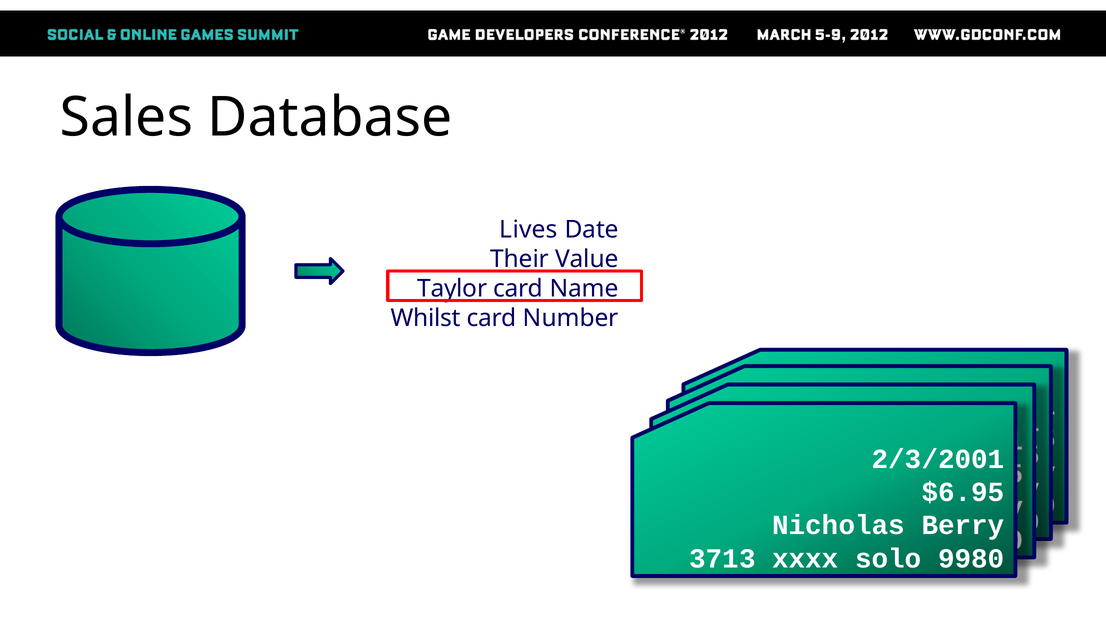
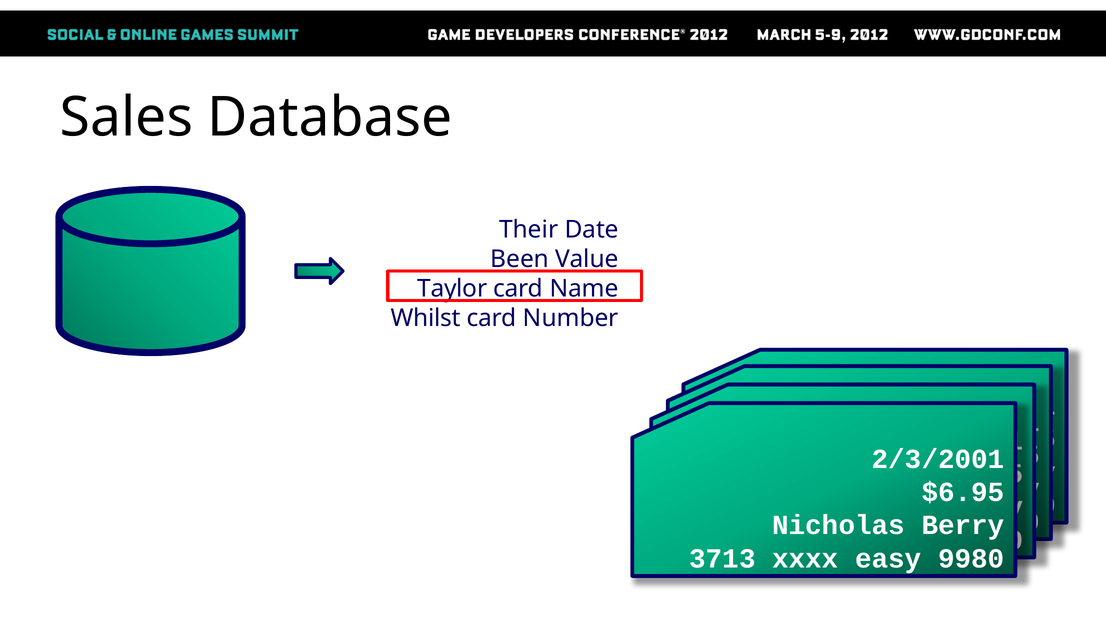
Lives: Lives -> Their
Their: Their -> Been
solo: solo -> easy
